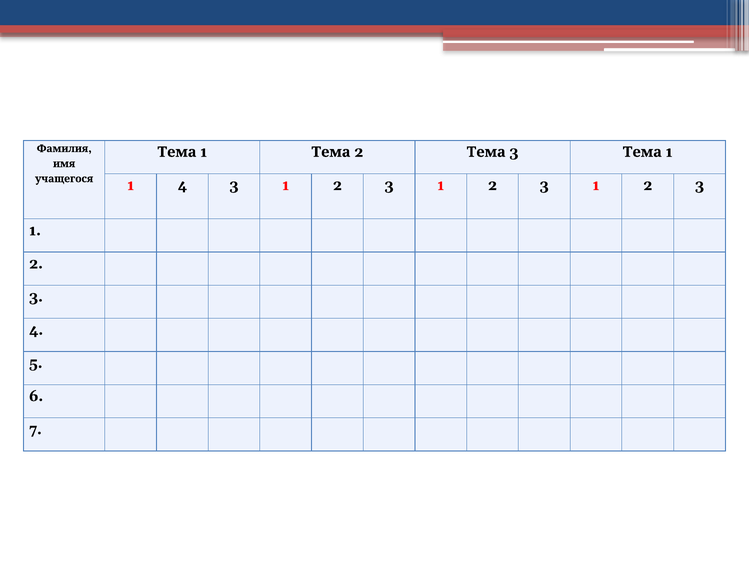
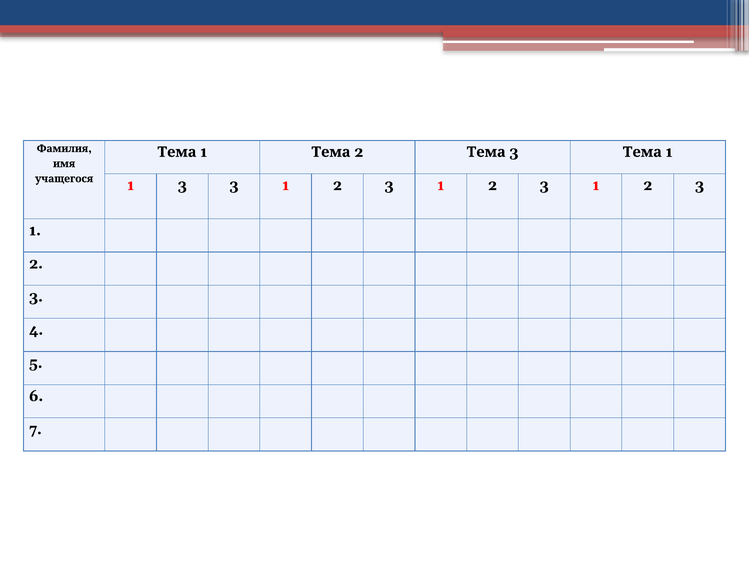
1 4: 4 -> 3
